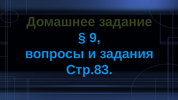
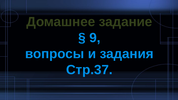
Стр.83: Стр.83 -> Стр.37
